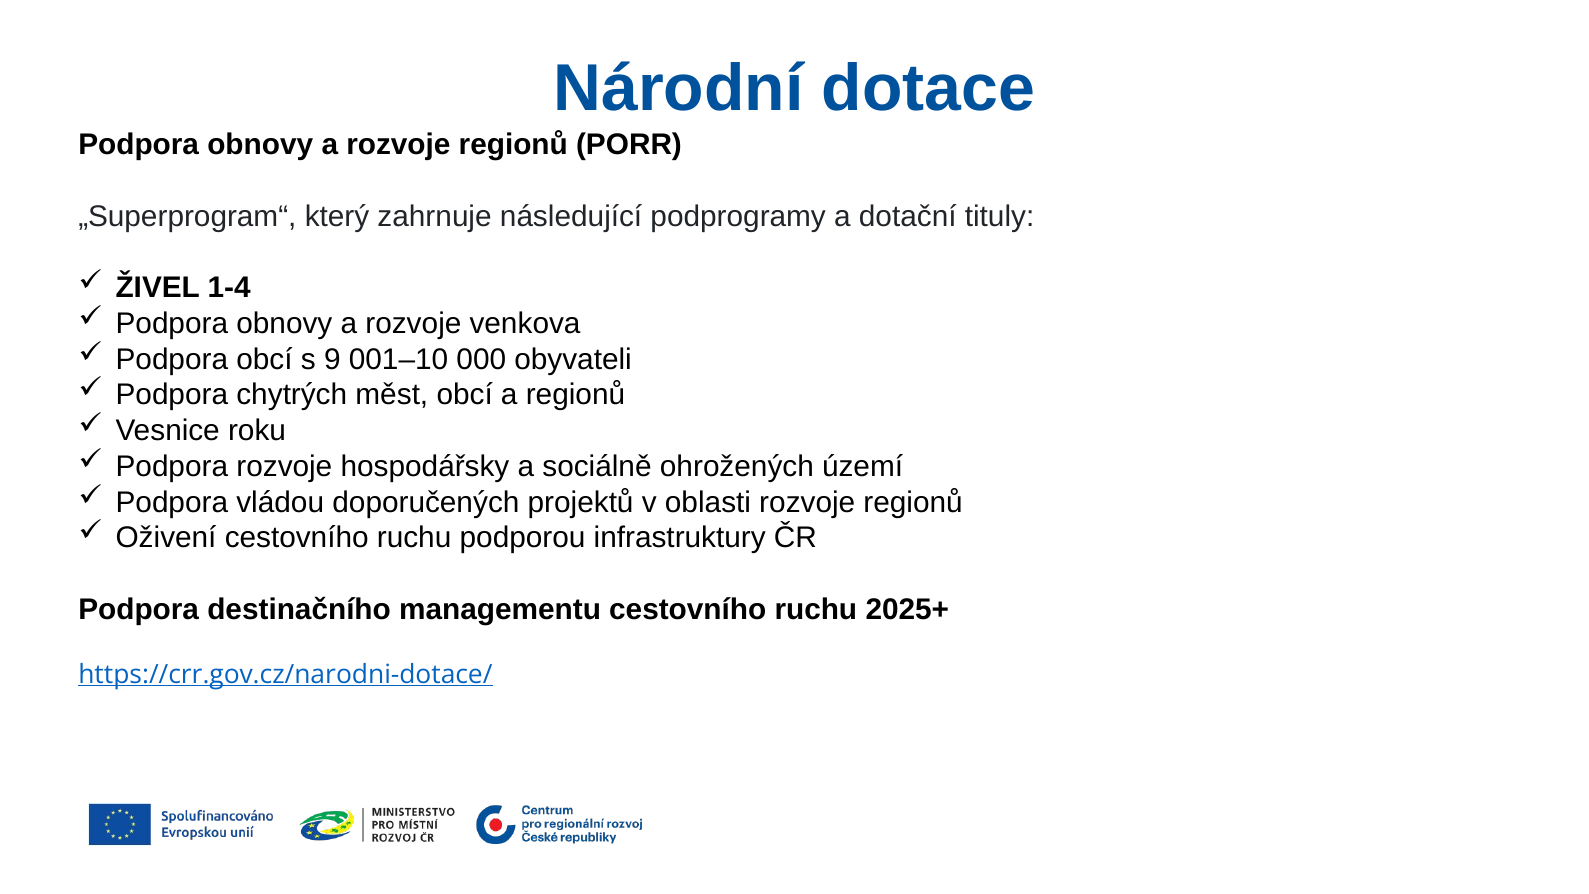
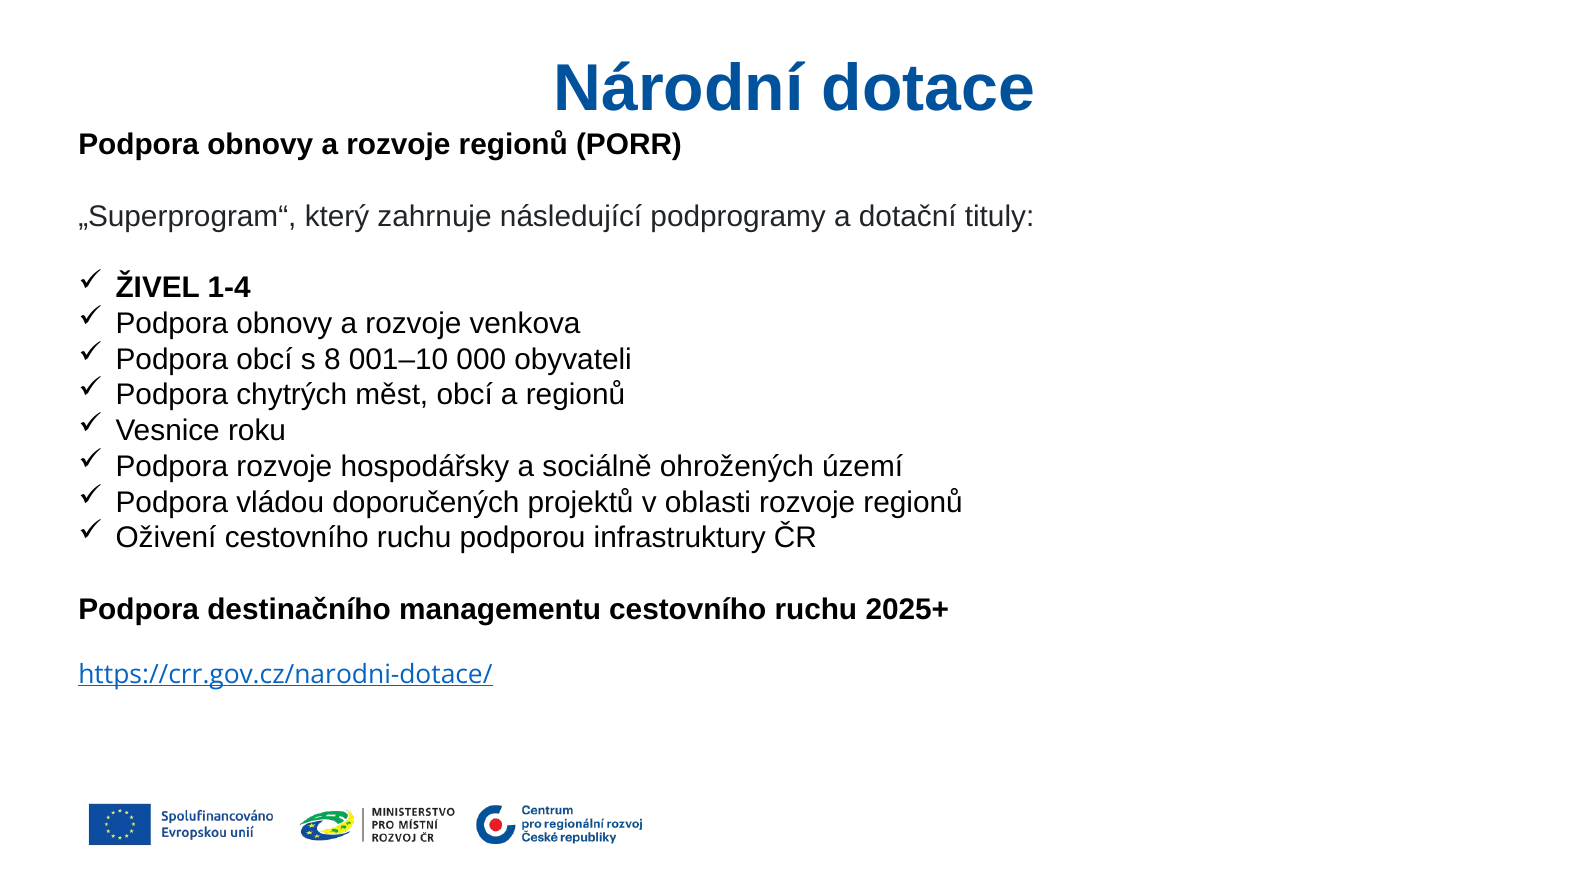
9: 9 -> 8
